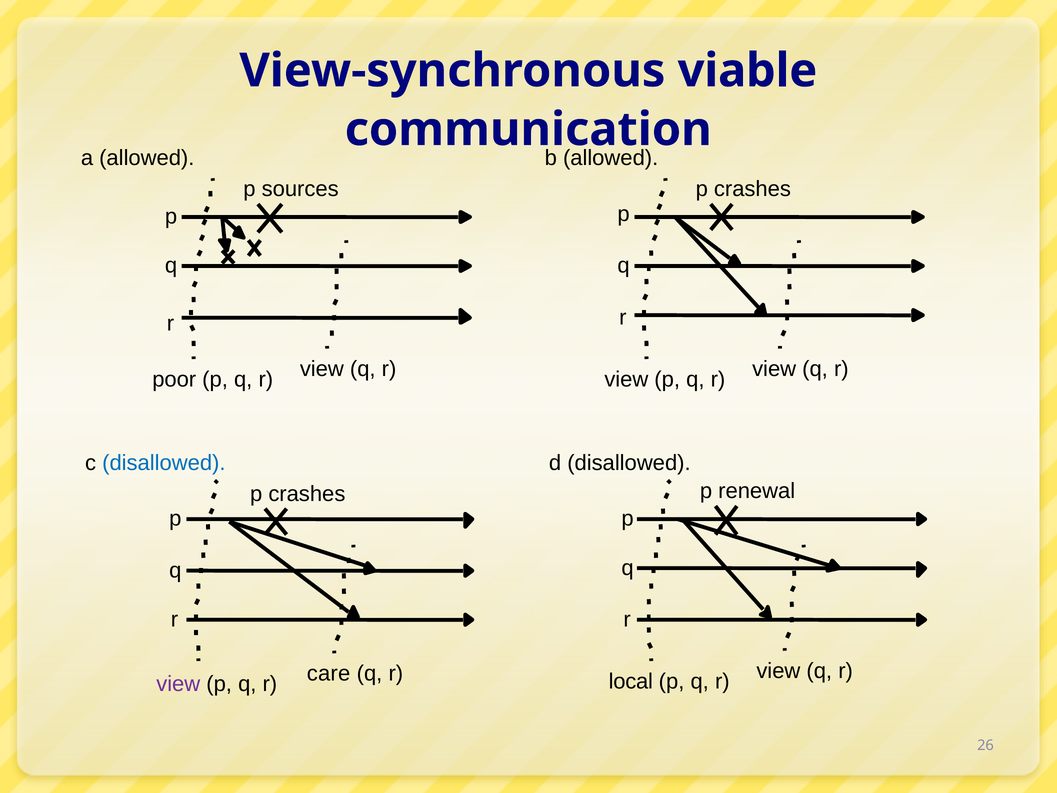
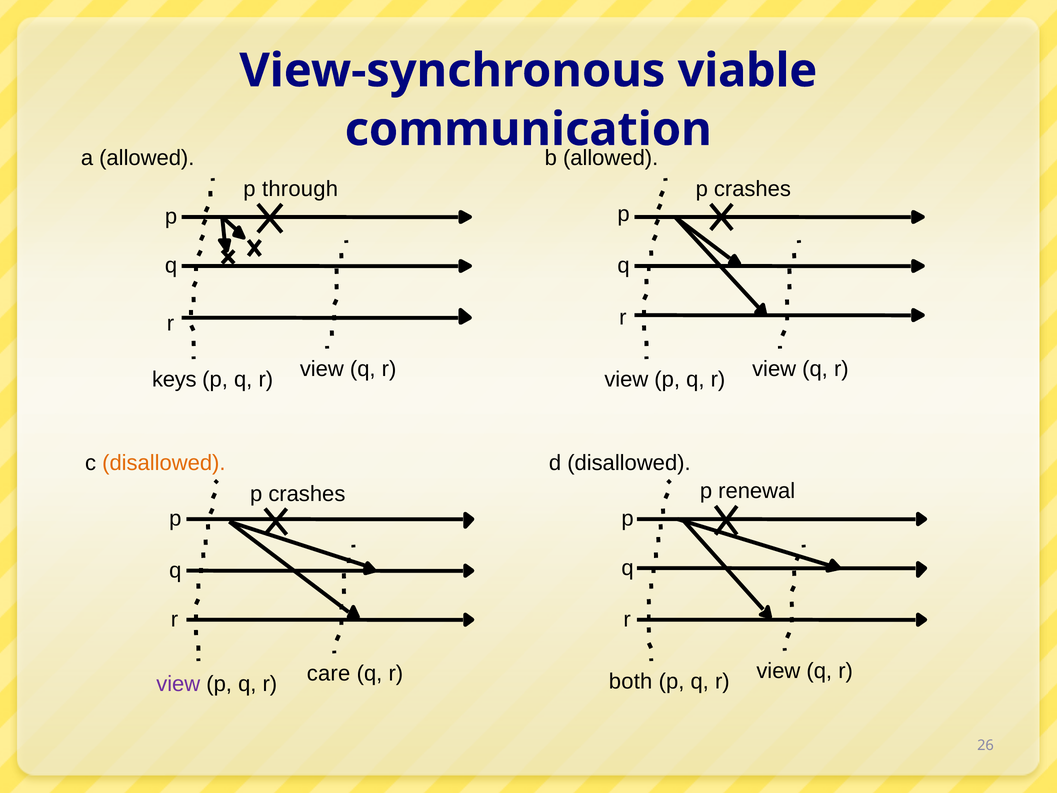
sources: sources -> through
poor: poor -> keys
disallowed at (164, 463) colour: blue -> orange
local: local -> both
